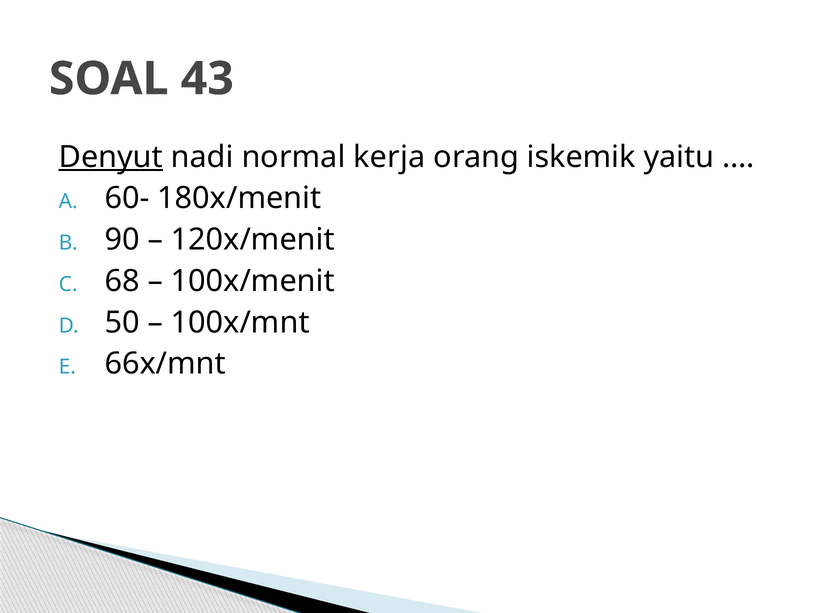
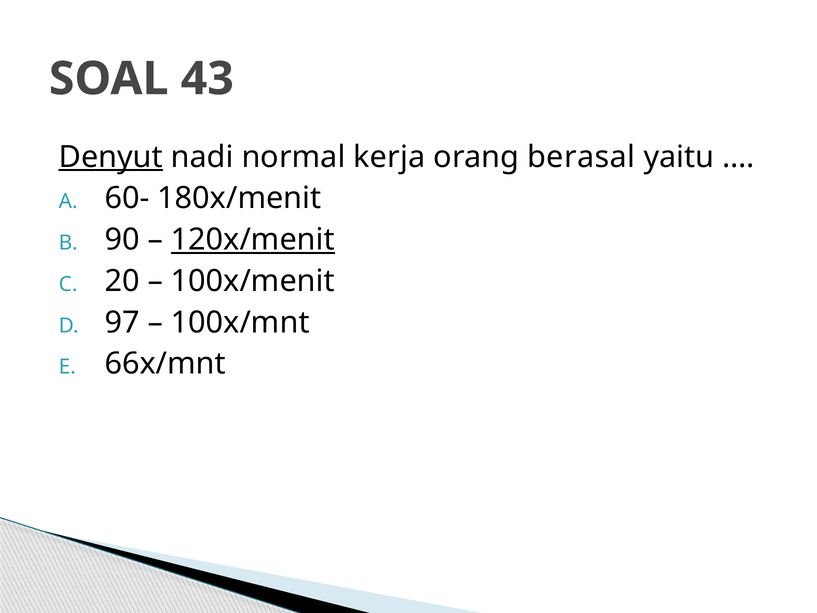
iskemik: iskemik -> berasal
120x/menit underline: none -> present
68: 68 -> 20
50: 50 -> 97
